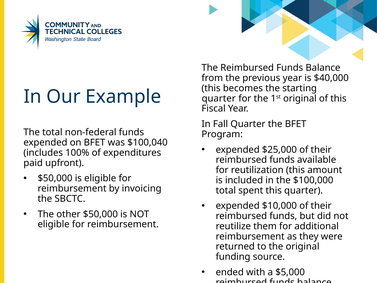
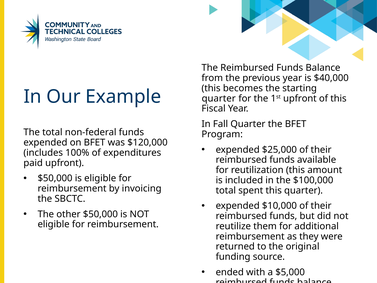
1st original: original -> upfront
$100,040: $100,040 -> $120,000
